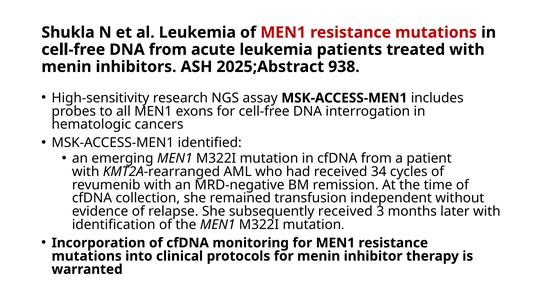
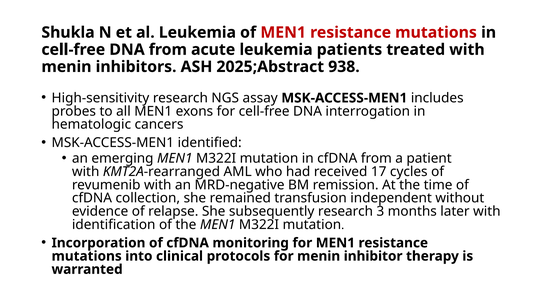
34: 34 -> 17
subsequently received: received -> research
